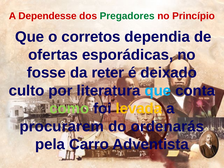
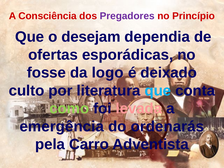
Dependesse: Dependesse -> Consciência
Pregadores colour: green -> purple
corretos: corretos -> desejam
reter: reter -> logo
levada colour: yellow -> pink
procurarem: procurarem -> emergência
